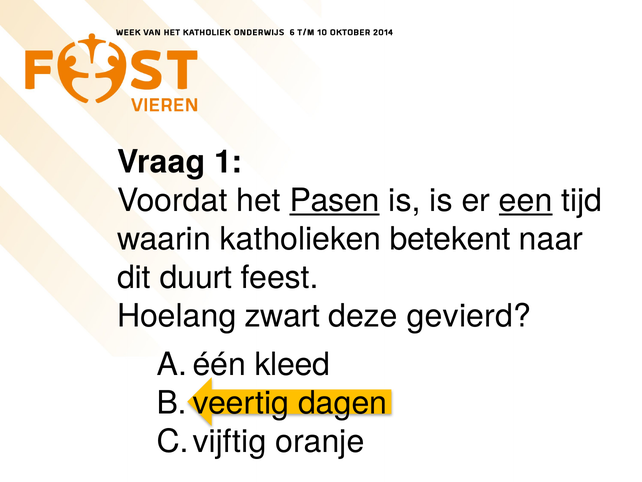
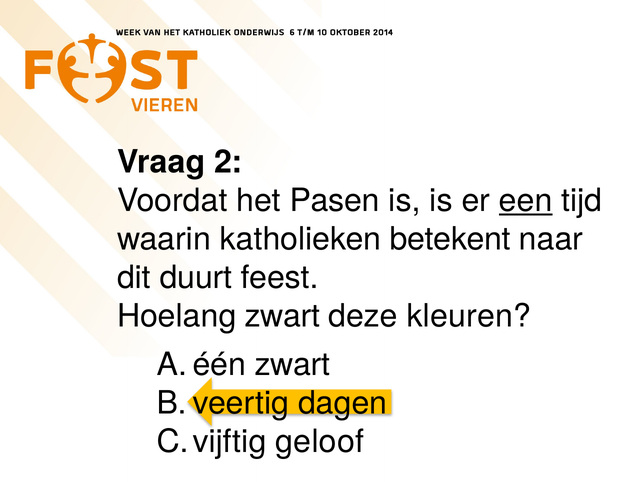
1: 1 -> 2
Pasen underline: present -> none
gevierd: gevierd -> kleuren
kleed at (292, 364): kleed -> zwart
oranje: oranje -> geloof
